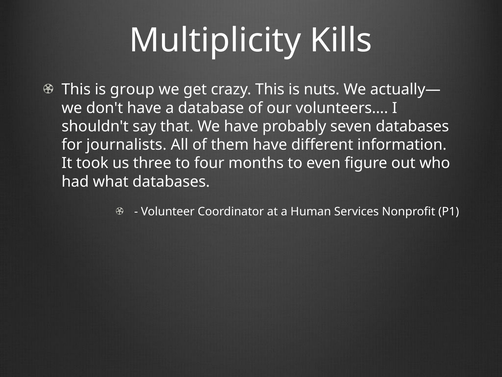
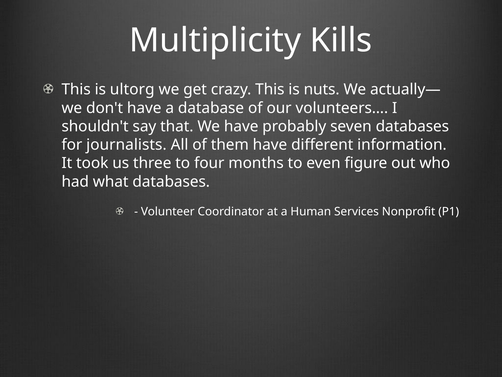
group: group -> ultorg
